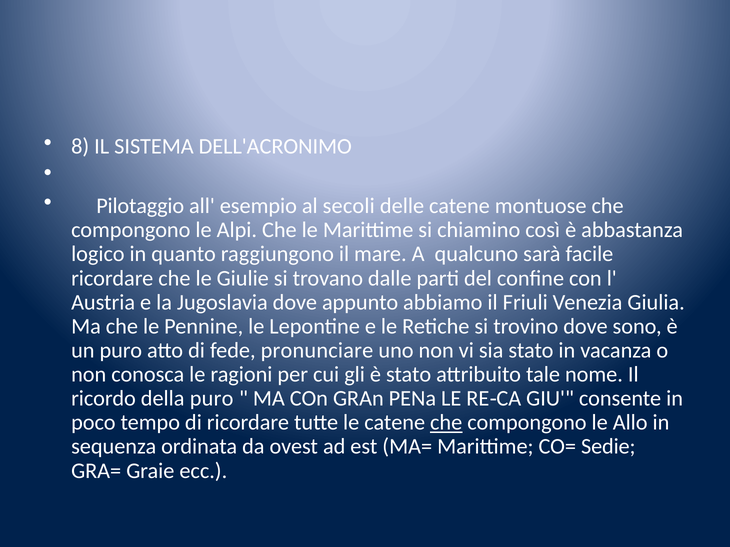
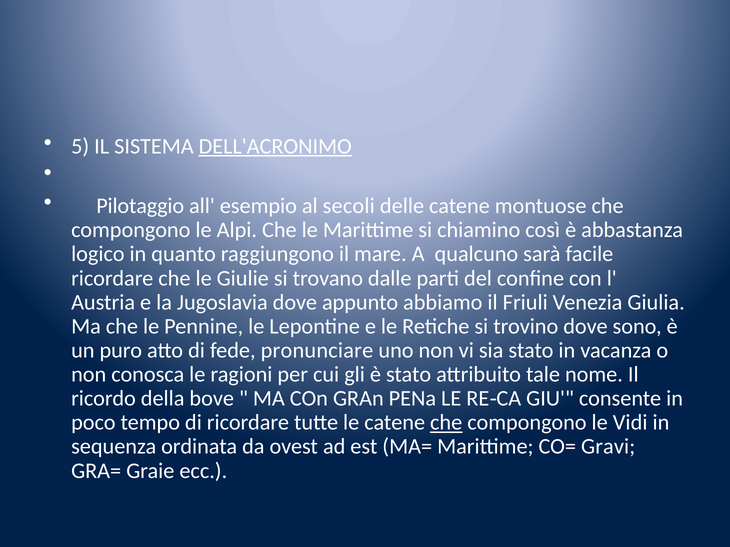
8: 8 -> 5
DELL'ACRONIMO underline: none -> present
della puro: puro -> bove
Allo: Allo -> Vidi
Sedie: Sedie -> Gravi
